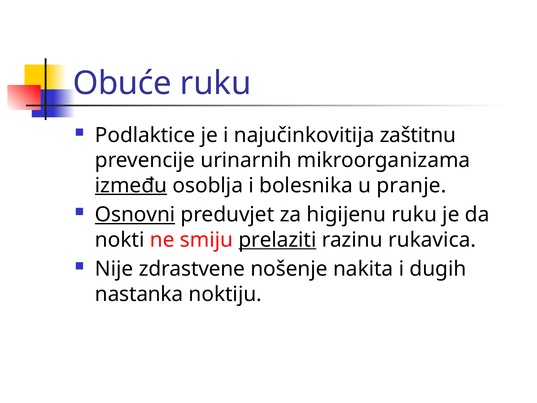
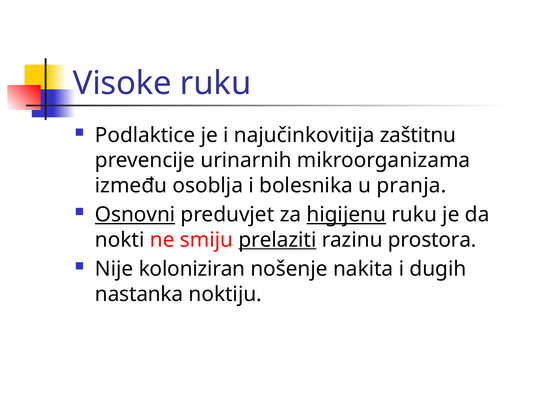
Obuće: Obuće -> Visoke
između underline: present -> none
pranje: pranje -> pranja
higijenu underline: none -> present
rukavica: rukavica -> prostora
zdrastvene: zdrastvene -> koloniziran
